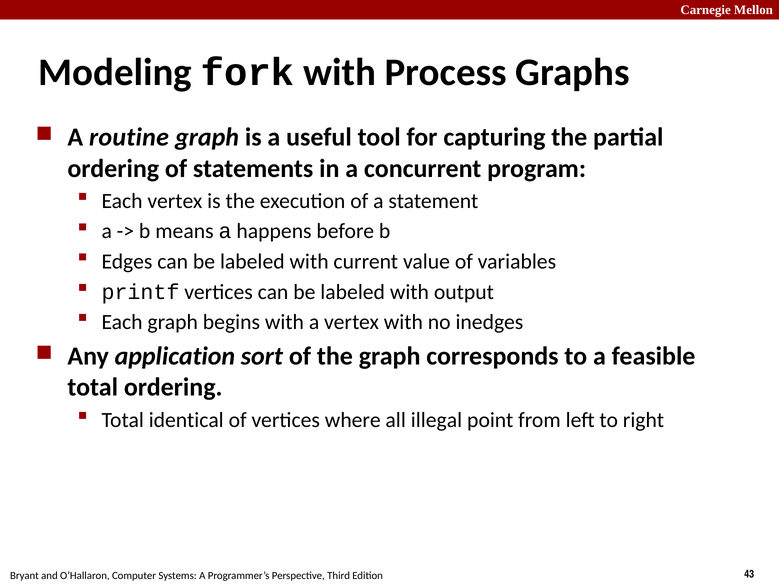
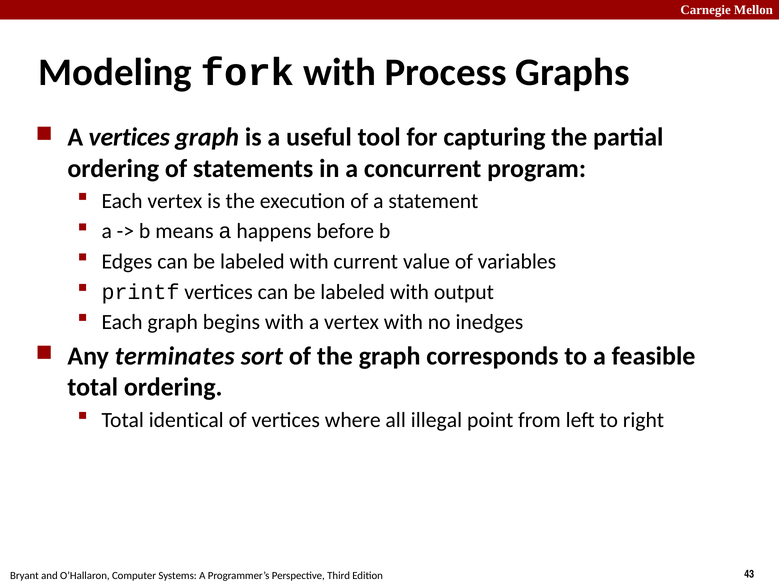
A routine: routine -> vertices
application: application -> terminates
